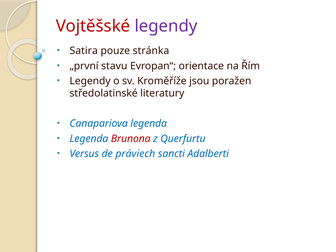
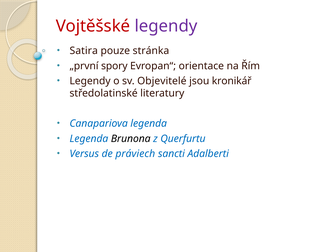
stavu: stavu -> spory
Kroměříže: Kroměříže -> Objevitelé
poražen: poražen -> kronikář
Brunona colour: red -> black
